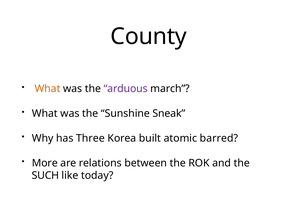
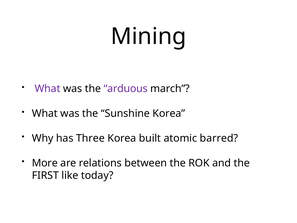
County: County -> Mining
What at (48, 89) colour: orange -> purple
Sunshine Sneak: Sneak -> Korea
SUCH: SUCH -> FIRST
